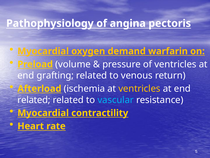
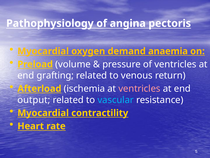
warfarin: warfarin -> anaemia
ventricles at (139, 88) colour: yellow -> pink
related at (34, 100): related -> output
